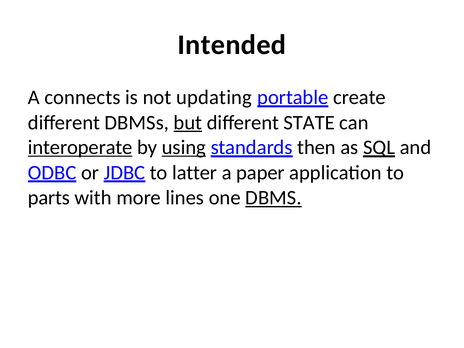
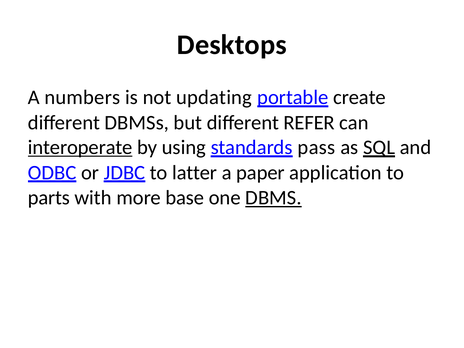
Intended: Intended -> Desktops
connects: connects -> numbers
but underline: present -> none
STATE: STATE -> REFER
using underline: present -> none
then: then -> pass
lines: lines -> base
